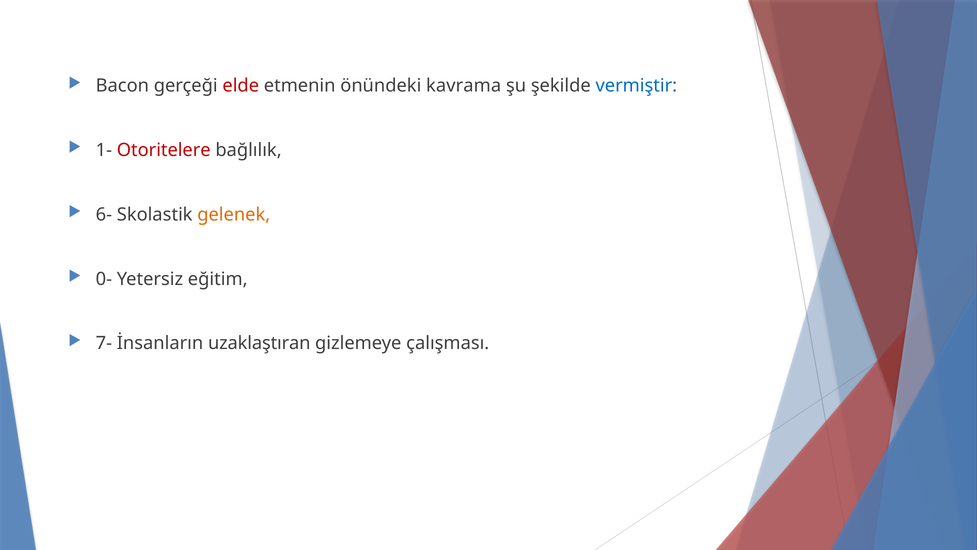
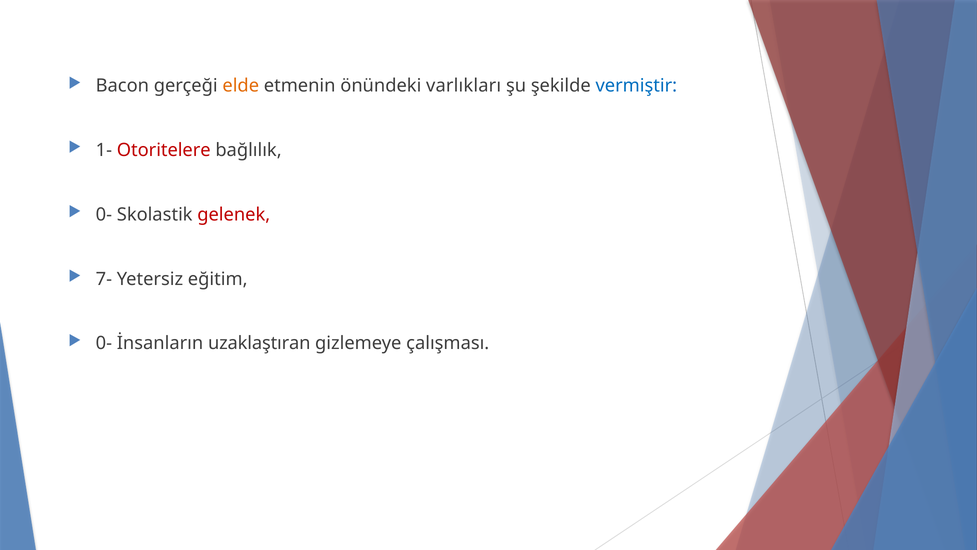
elde colour: red -> orange
kavrama: kavrama -> varlıkları
6- at (104, 214): 6- -> 0-
gelenek colour: orange -> red
0-: 0- -> 7-
7- at (104, 343): 7- -> 0-
